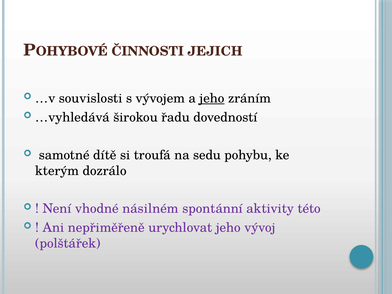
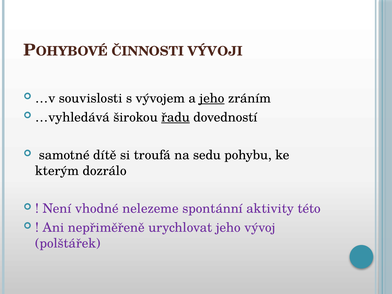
JEJICH: JEJICH -> VÝVOJI
řadu underline: none -> present
násilném: násilném -> nelezeme
